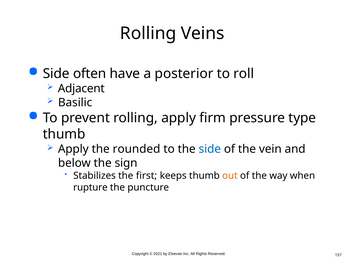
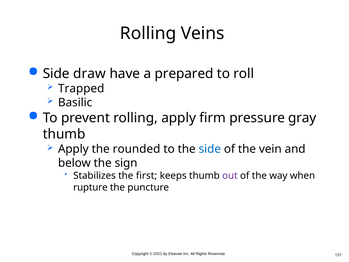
often: often -> draw
posterior: posterior -> prepared
Adjacent: Adjacent -> Trapped
type: type -> gray
out colour: orange -> purple
